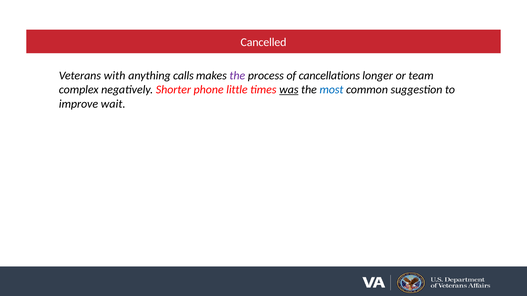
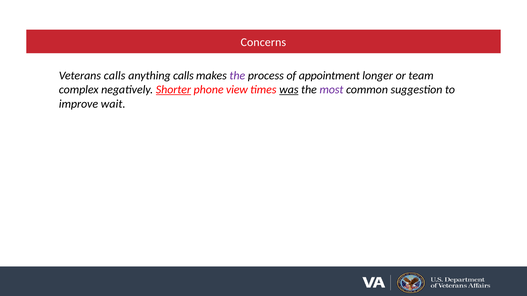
Cancelled: Cancelled -> Concerns
Veterans with: with -> calls
cancellations: cancellations -> appointment
Shorter underline: none -> present
little: little -> view
most colour: blue -> purple
